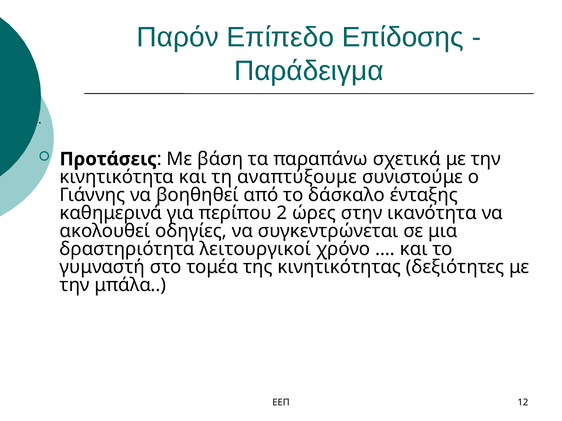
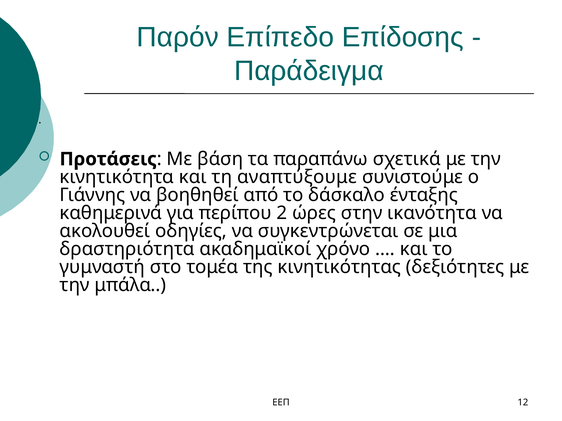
λειτουργικοί: λειτουργικοί -> ακαδημαϊκοί
